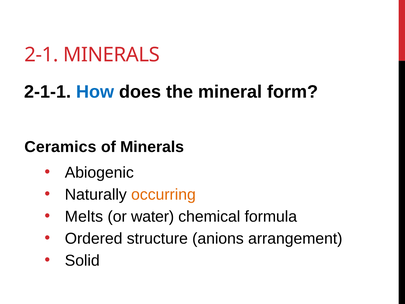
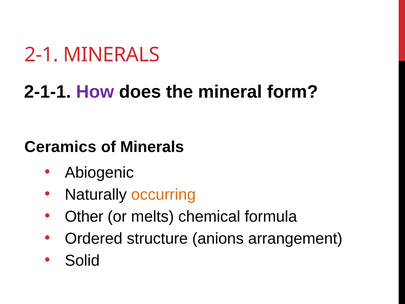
How colour: blue -> purple
Melts: Melts -> Other
water: water -> melts
